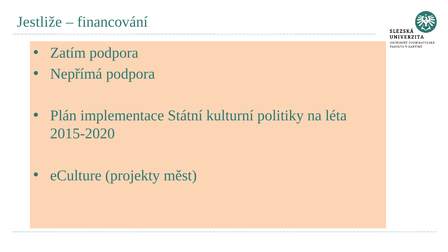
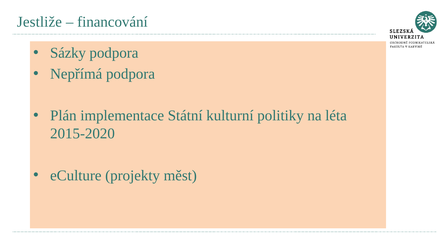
Zatím: Zatím -> Sázky
